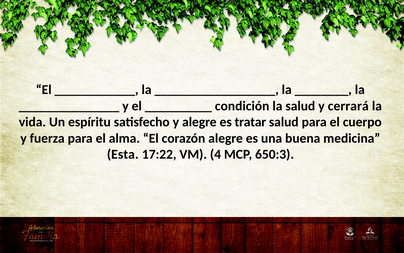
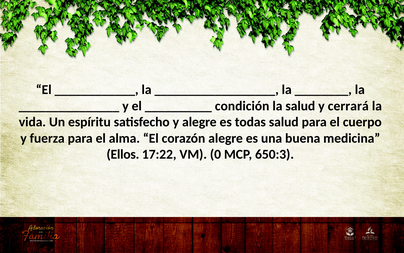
tratar: tratar -> todas
Esta: Esta -> Ellos
4: 4 -> 0
